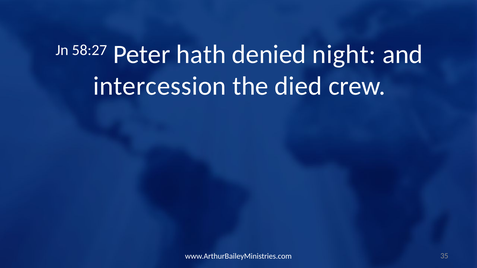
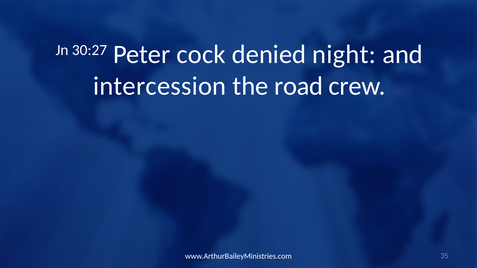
58:27: 58:27 -> 30:27
hath: hath -> cock
died: died -> road
